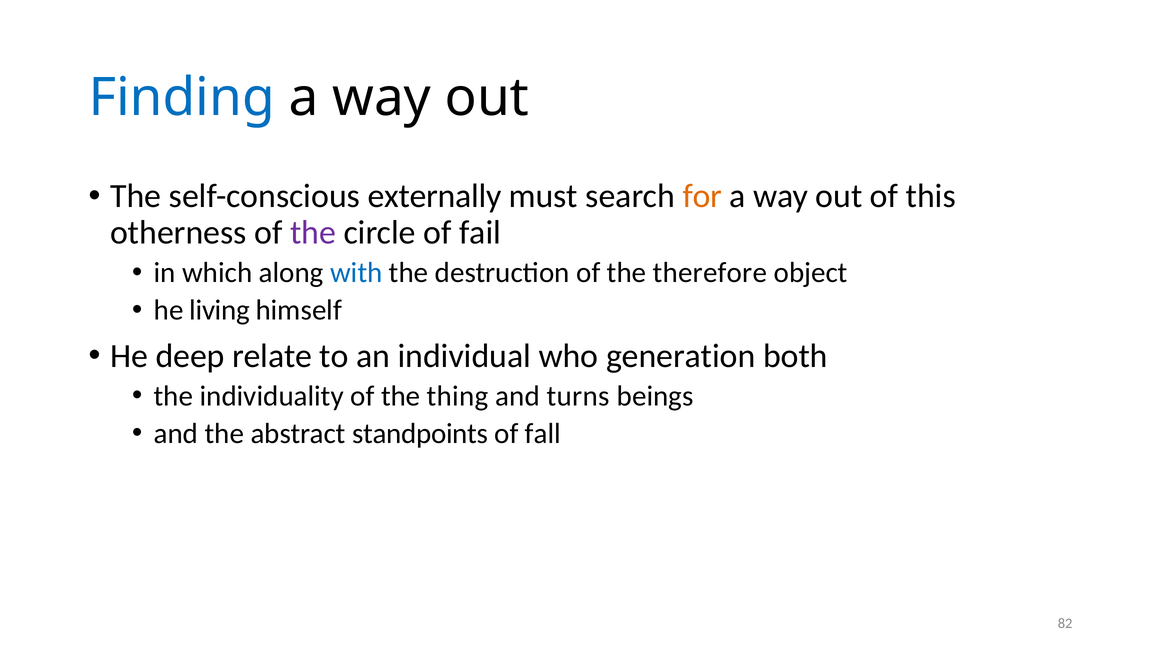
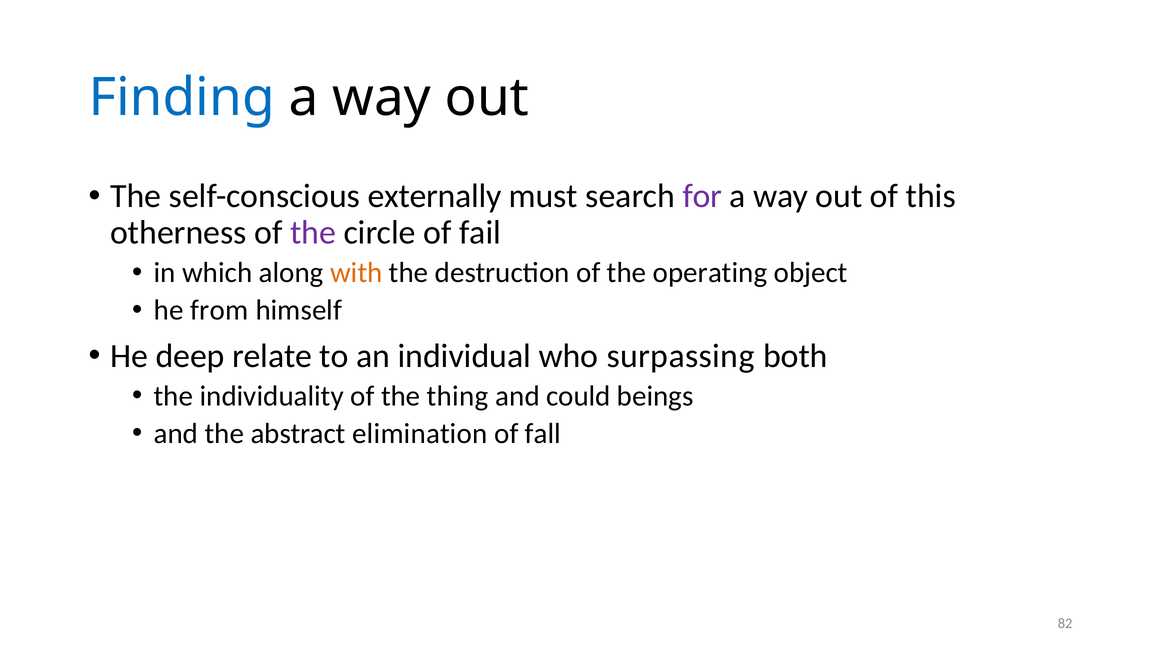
for colour: orange -> purple
with colour: blue -> orange
therefore: therefore -> operating
living: living -> from
generation: generation -> surpassing
turns: turns -> could
standpoints: standpoints -> elimination
